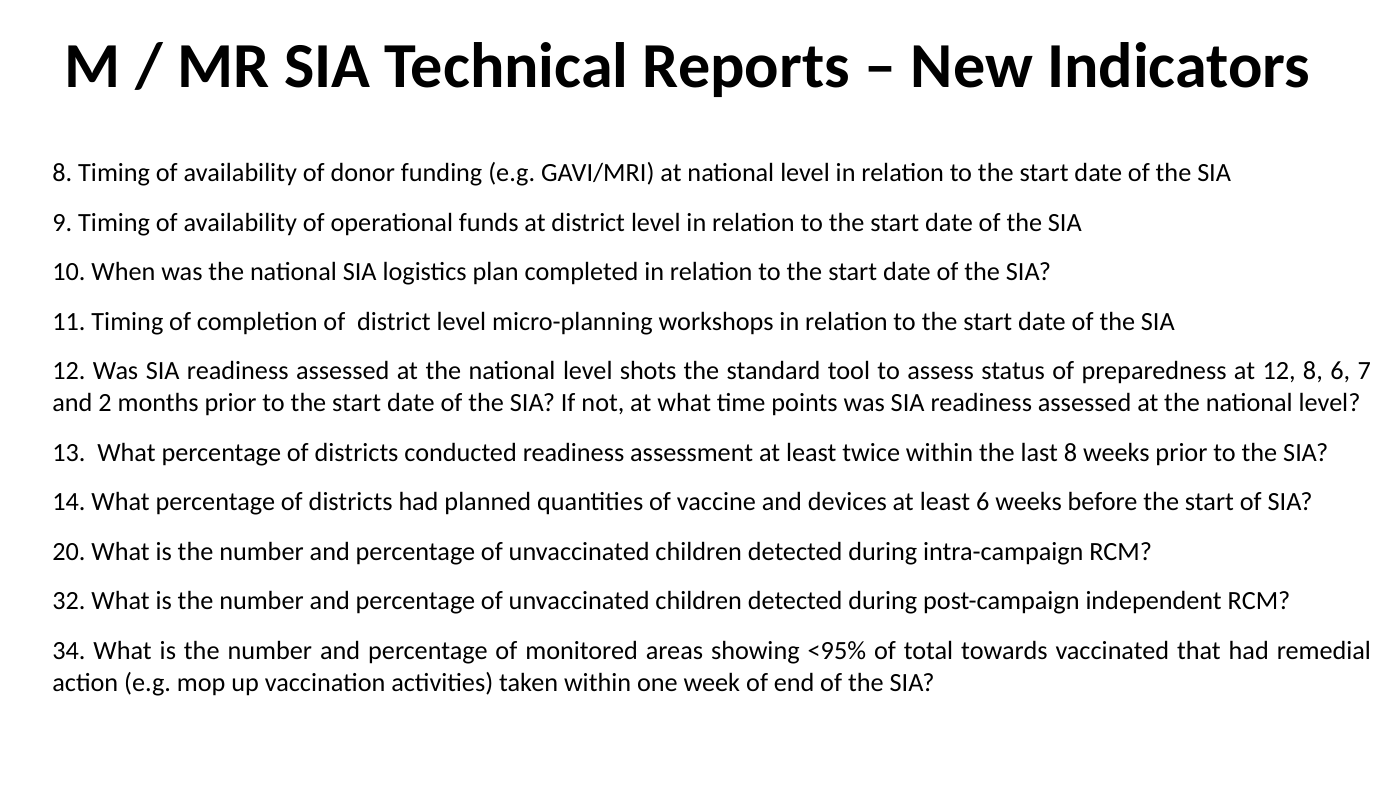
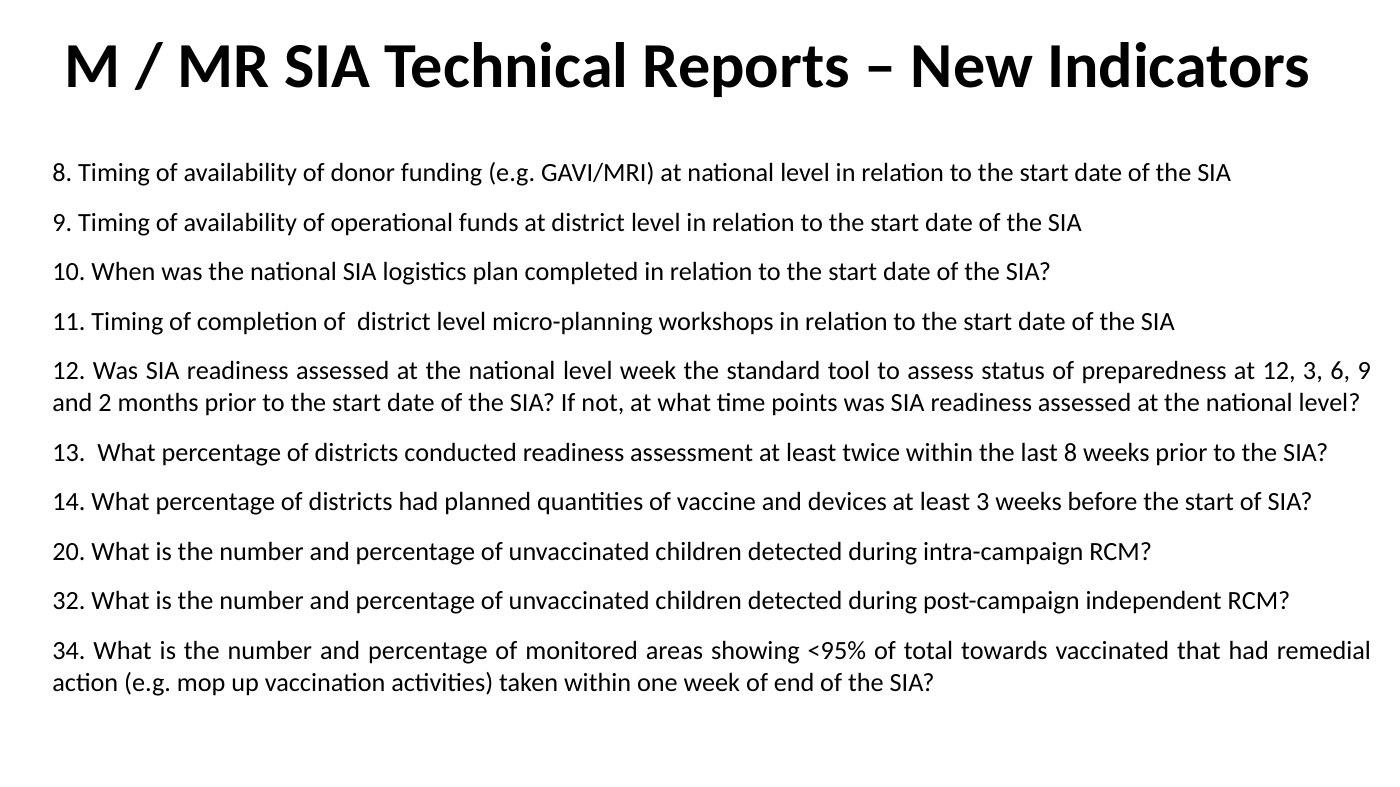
level shots: shots -> week
12 8: 8 -> 3
6 7: 7 -> 9
least 6: 6 -> 3
